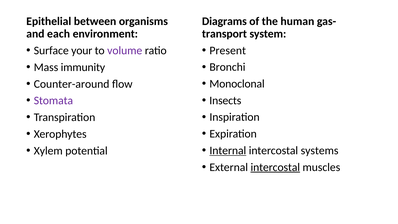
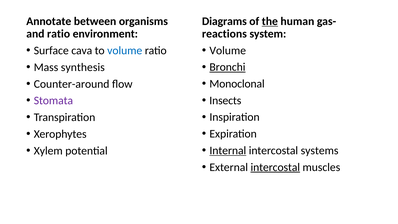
Epithelial: Epithelial -> Annotate
the underline: none -> present
transport: transport -> reactions
and each: each -> ratio
Present at (228, 50): Present -> Volume
your: your -> cava
volume at (125, 50) colour: purple -> blue
Bronchi underline: none -> present
immunity: immunity -> synthesis
